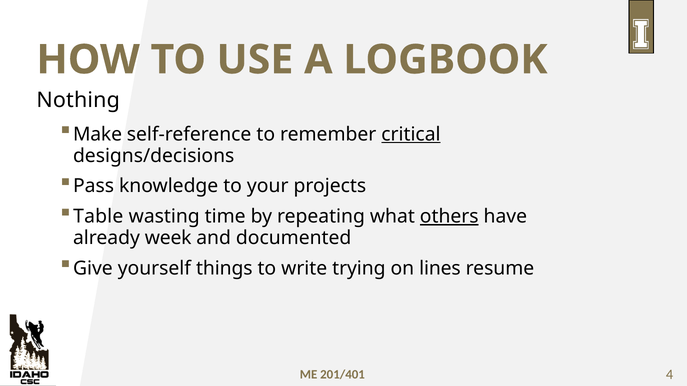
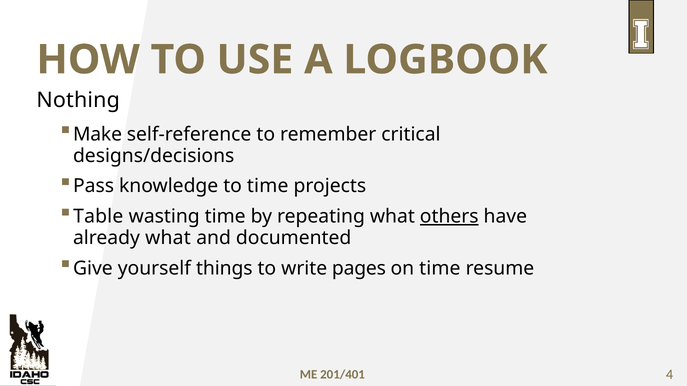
critical underline: present -> none
to your: your -> time
already week: week -> what
trying: trying -> pages
on lines: lines -> time
